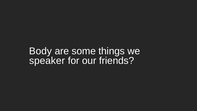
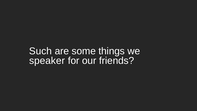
Body: Body -> Such
